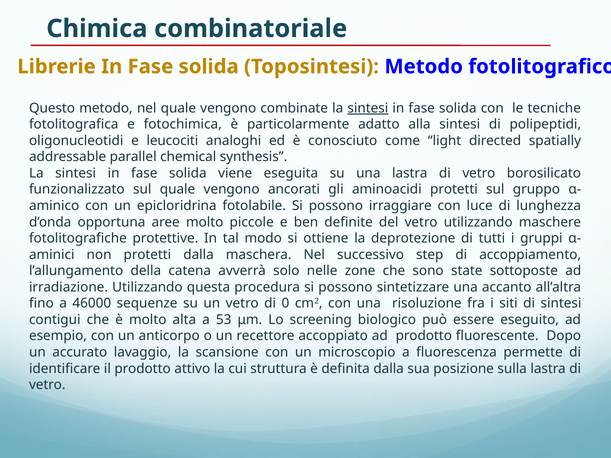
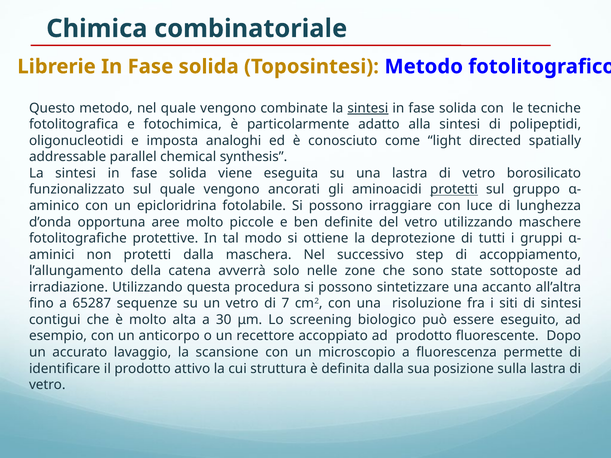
leucociti: leucociti -> imposta
protetti at (454, 190) underline: none -> present
46000: 46000 -> 65287
0: 0 -> 7
53: 53 -> 30
